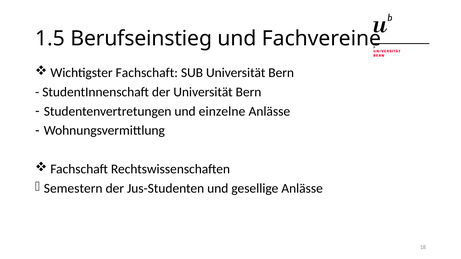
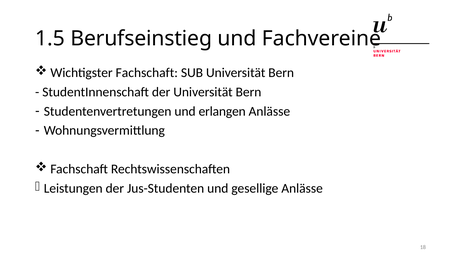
einzelne: einzelne -> erlangen
Semestern: Semestern -> Leistungen
